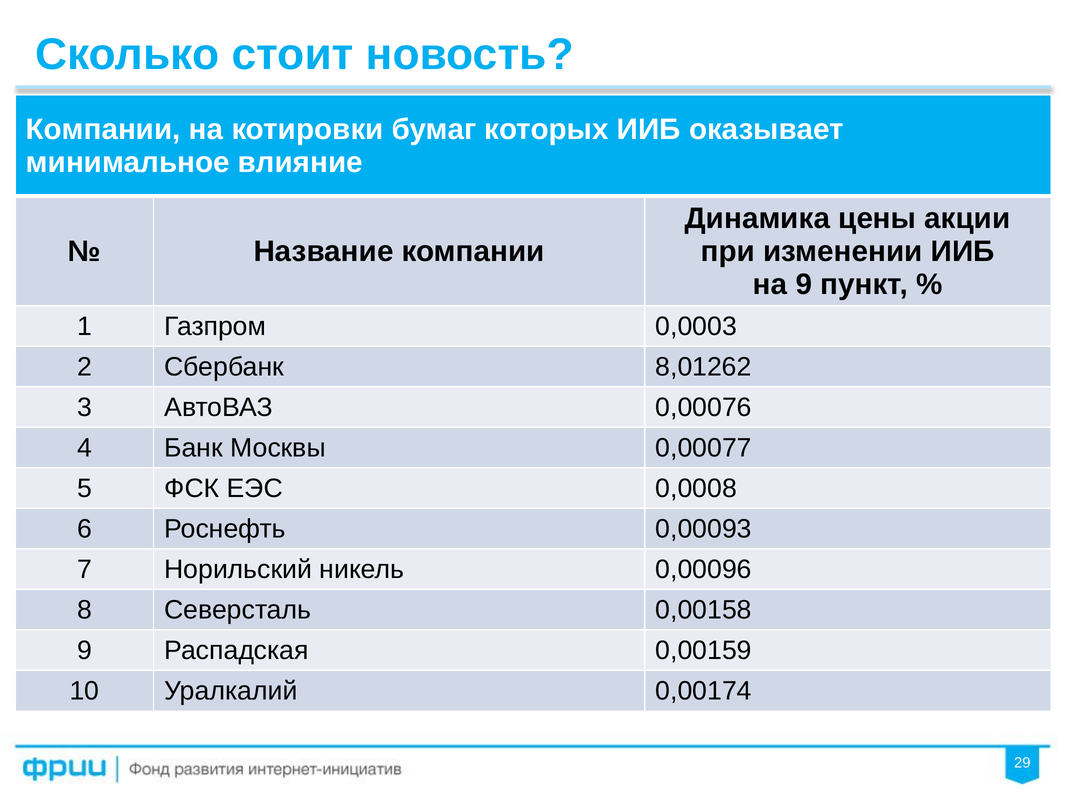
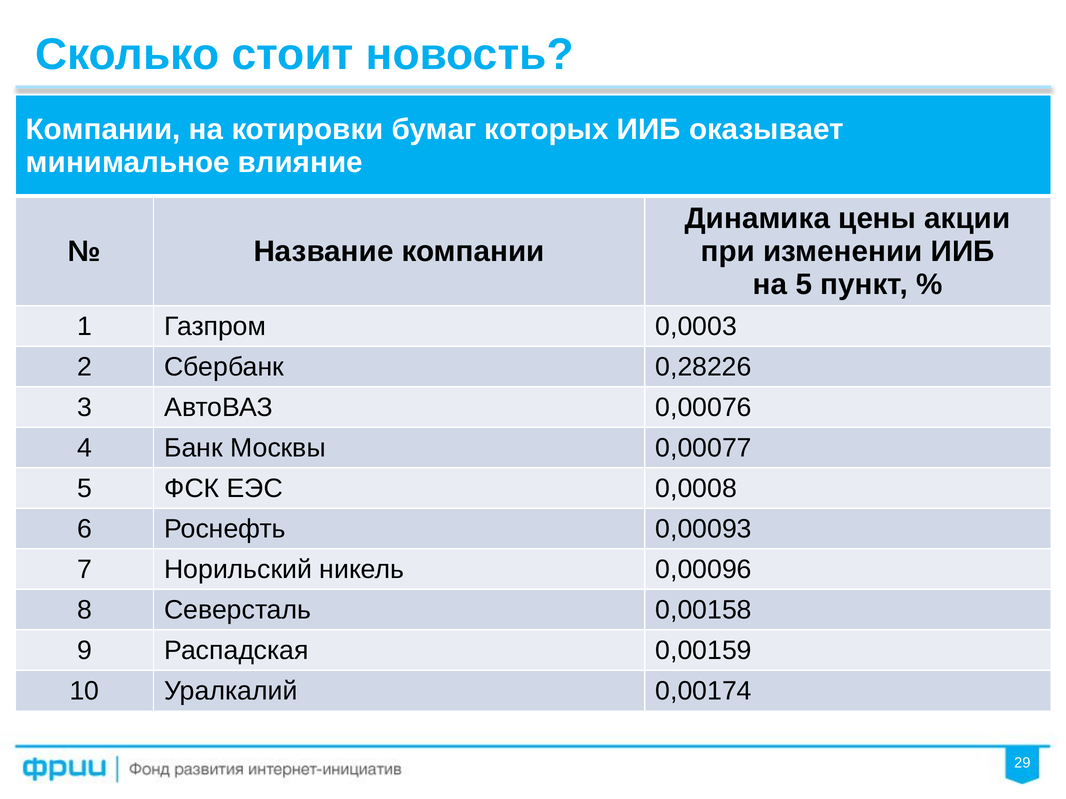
на 9: 9 -> 5
8,01262: 8,01262 -> 0,28226
